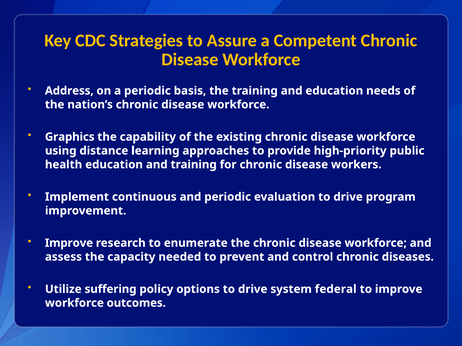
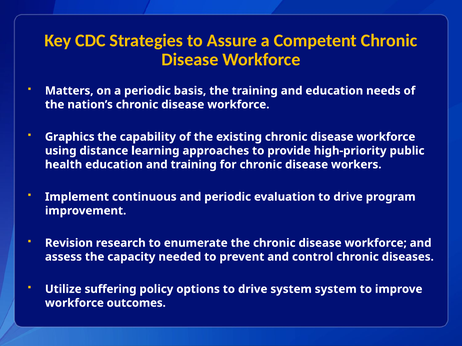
Address: Address -> Matters
Improve at (69, 243): Improve -> Revision
system federal: federal -> system
